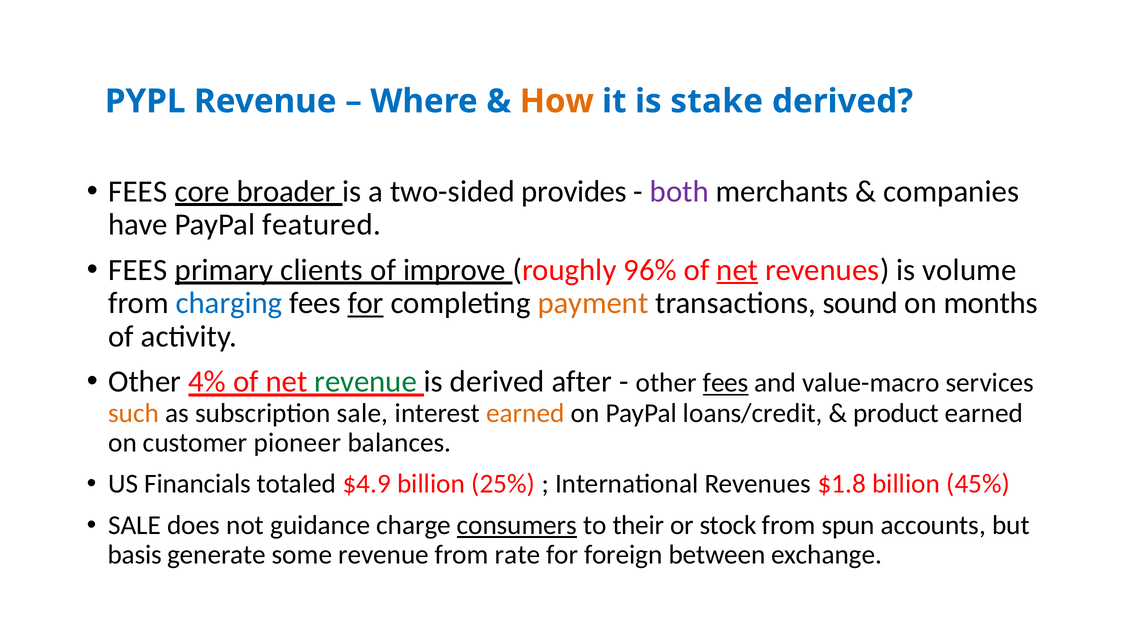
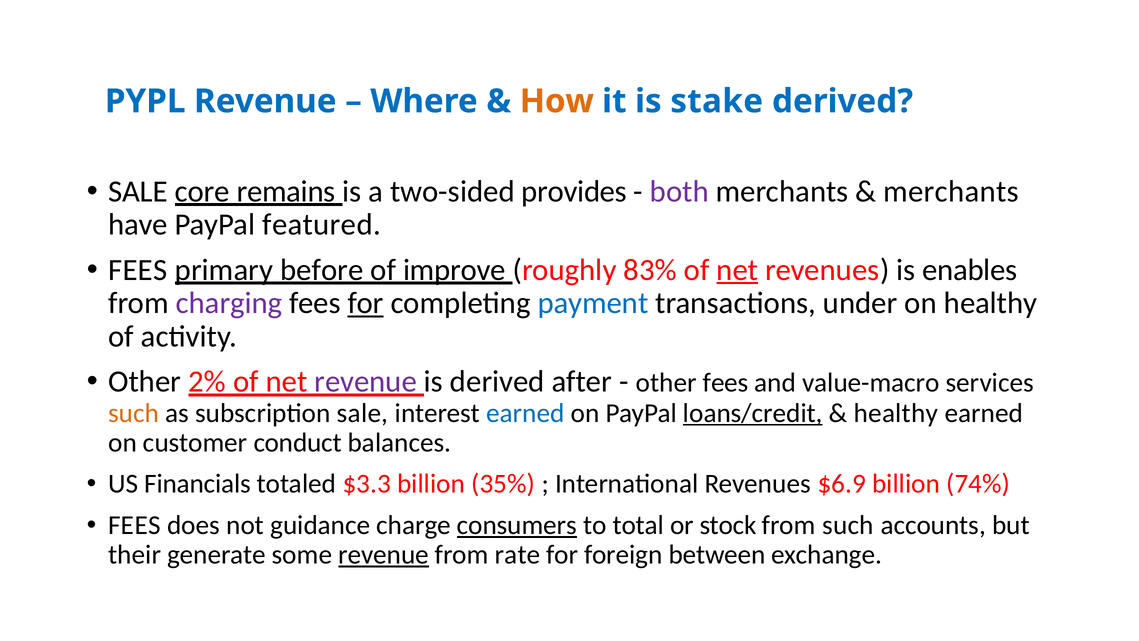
FEES at (138, 191): FEES -> SALE
broader: broader -> remains
companies at (951, 191): companies -> merchants
clients: clients -> before
96%: 96% -> 83%
volume: volume -> enables
charging colour: blue -> purple
payment colour: orange -> blue
sound: sound -> under
on months: months -> healthy
4%: 4% -> 2%
revenue at (366, 381) colour: green -> purple
fees at (726, 383) underline: present -> none
earned at (525, 413) colour: orange -> blue
loans/credit underline: none -> present
product at (896, 413): product -> healthy
pioneer: pioneer -> conduct
$4.9: $4.9 -> $3.3
25%: 25% -> 35%
$1.8: $1.8 -> $6.9
45%: 45% -> 74%
SALE at (135, 525): SALE -> FEES
their: their -> total
from spun: spun -> such
basis: basis -> their
revenue at (384, 554) underline: none -> present
